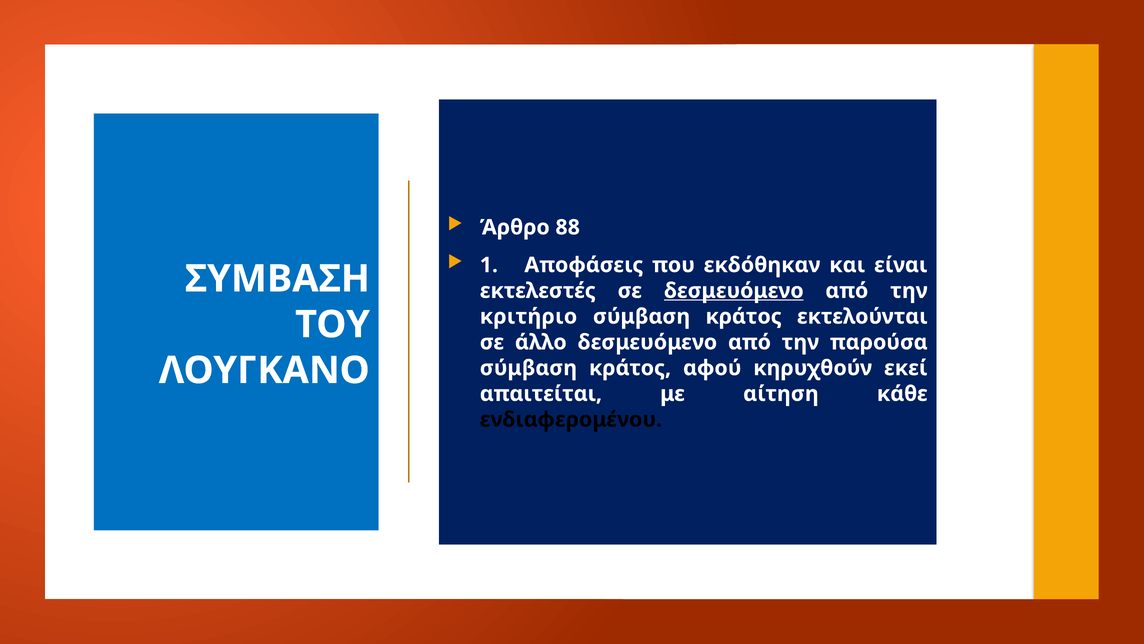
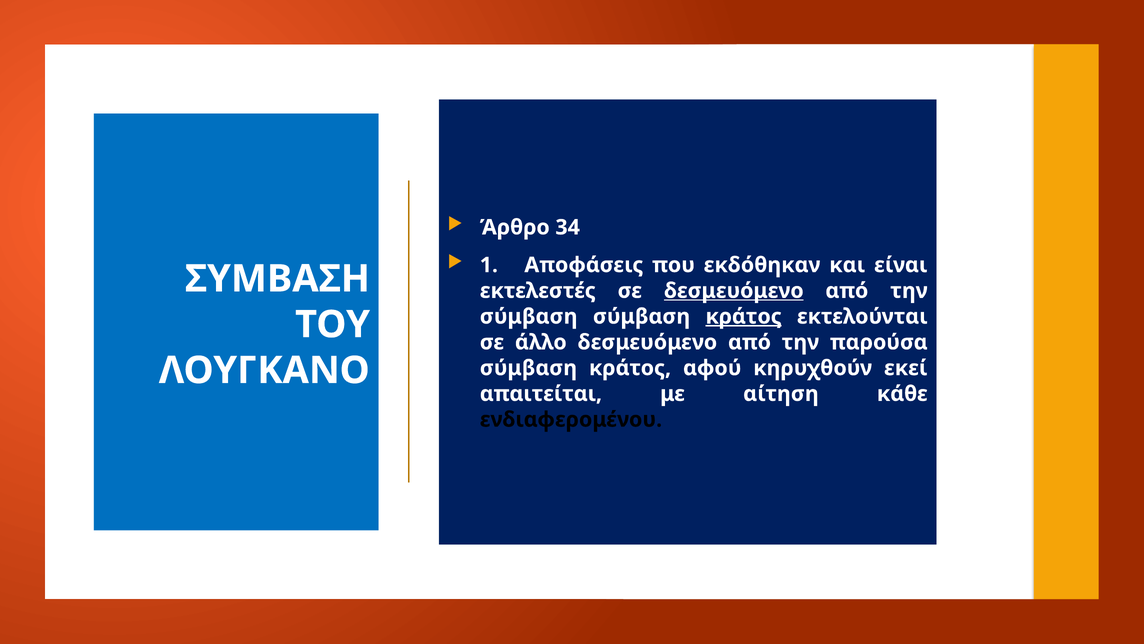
88: 88 -> 34
κριτήριο at (529, 316): κριτήριο -> σύμβαση
κράτος at (744, 316) underline: none -> present
